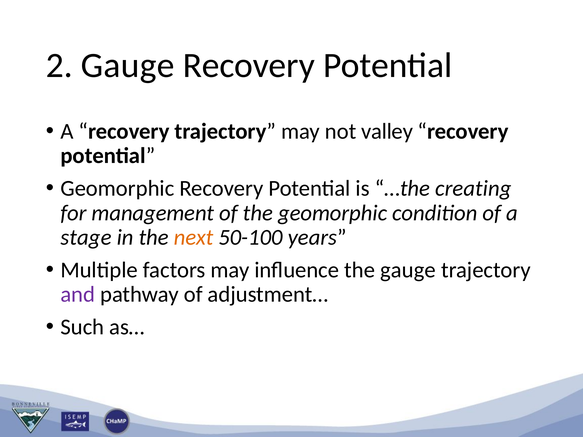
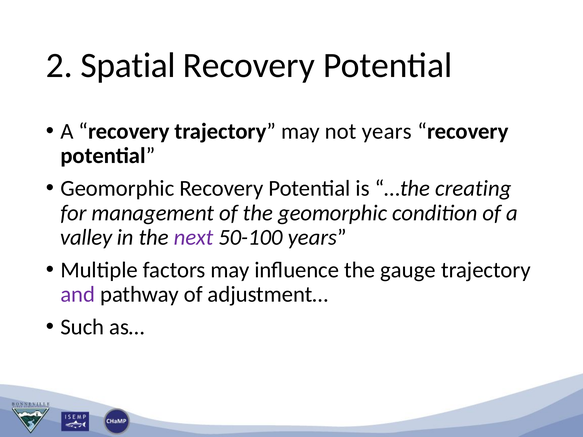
2 Gauge: Gauge -> Spatial
not valley: valley -> years
stage: stage -> valley
next colour: orange -> purple
